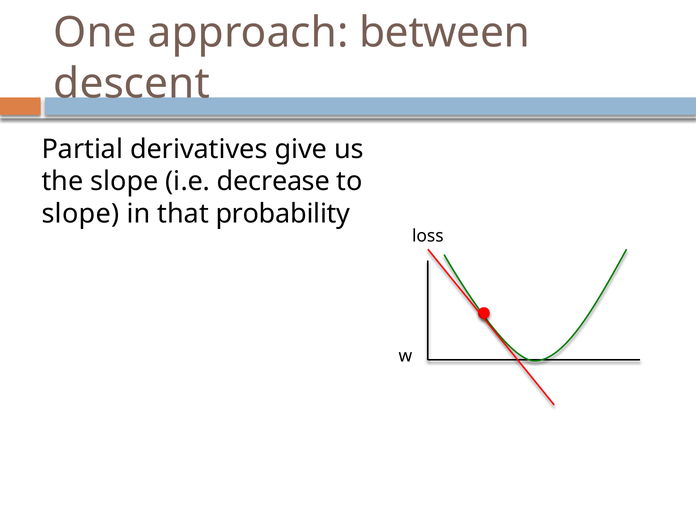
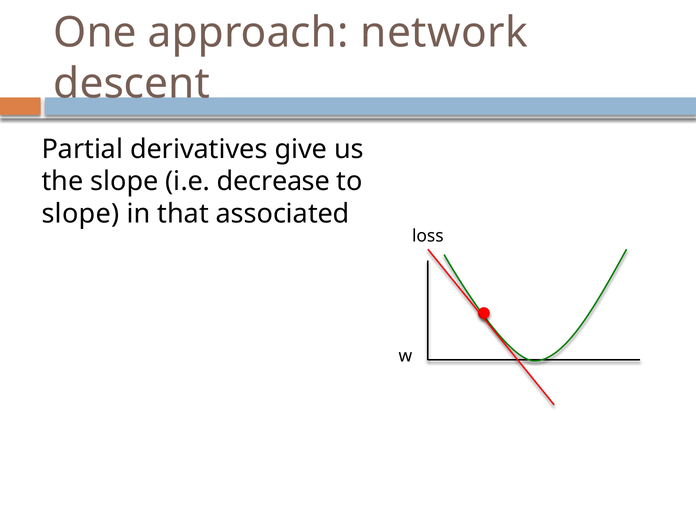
between: between -> network
probability: probability -> associated
